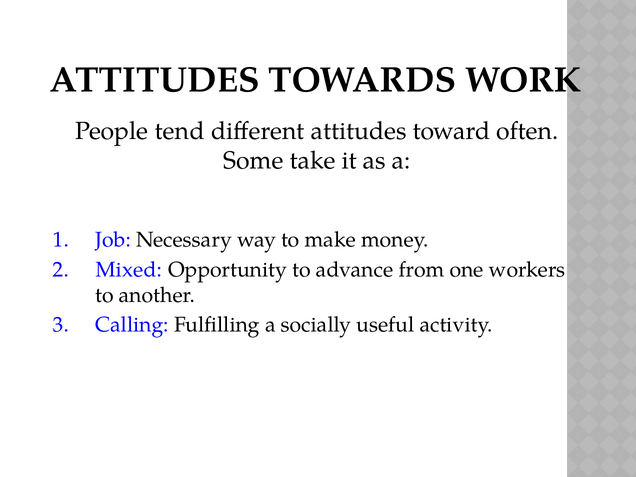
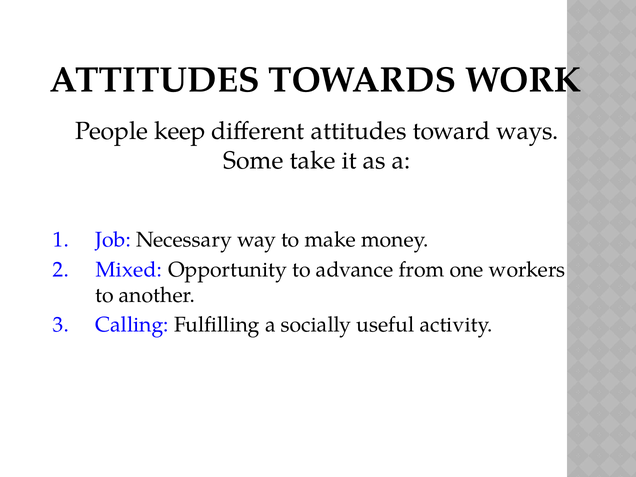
tend: tend -> keep
often: often -> ways
